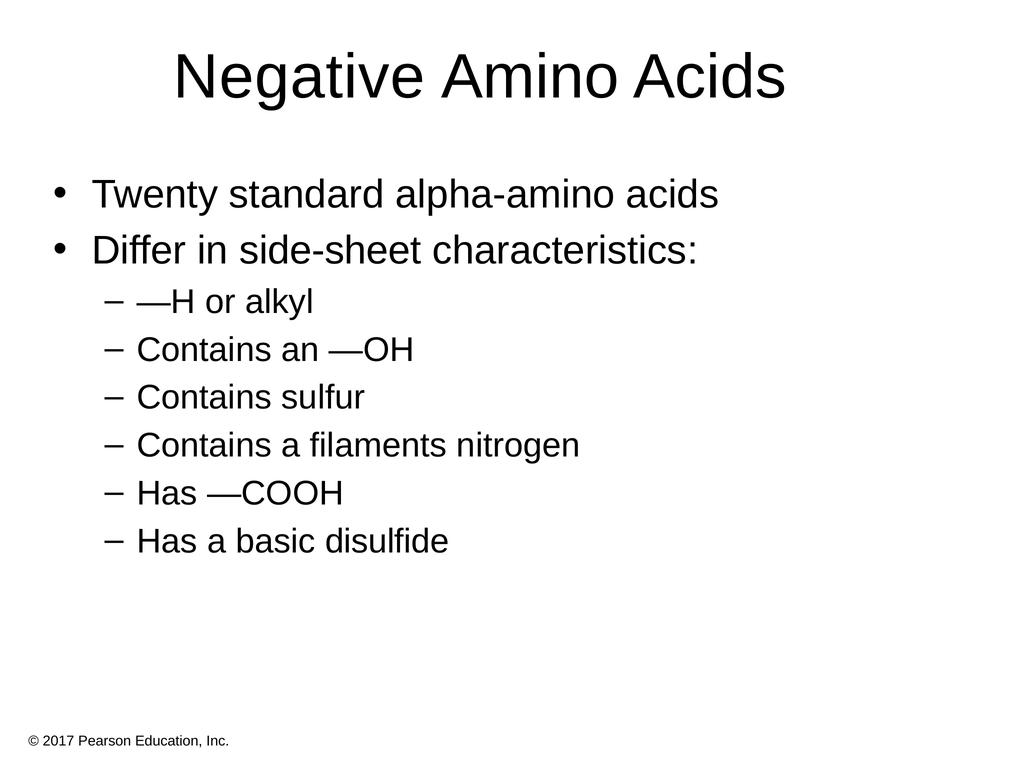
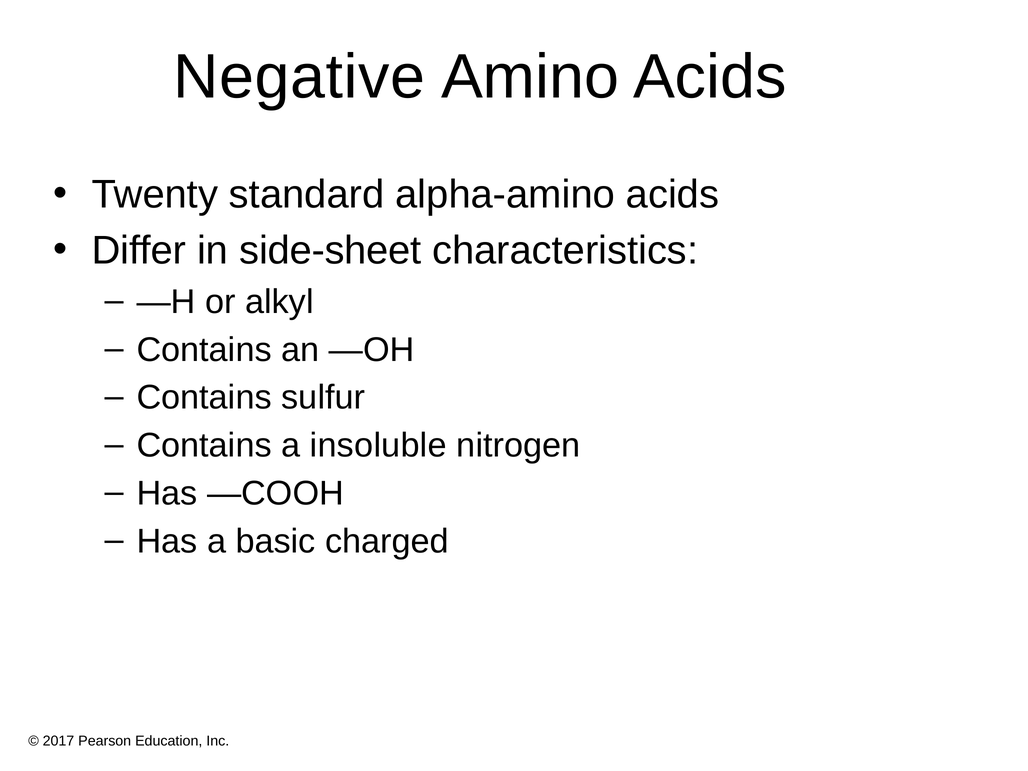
filaments: filaments -> insoluble
disulfide: disulfide -> charged
